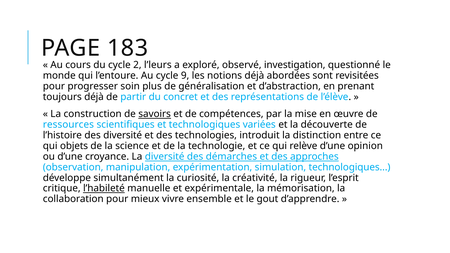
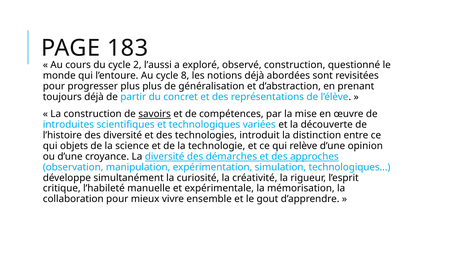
l’leurs: l’leurs -> l’aussi
observé investigation: investigation -> construction
9: 9 -> 8
progresser soin: soin -> plus
ressources: ressources -> introduites
l’habileté underline: present -> none
